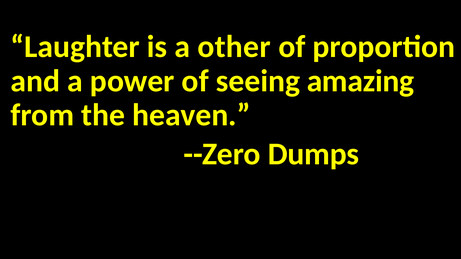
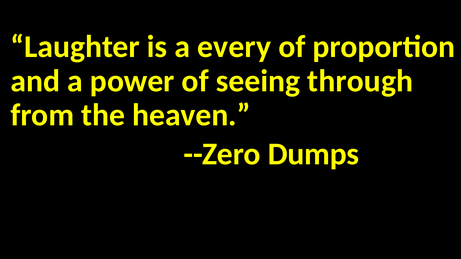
other: other -> every
amazing: amazing -> through
